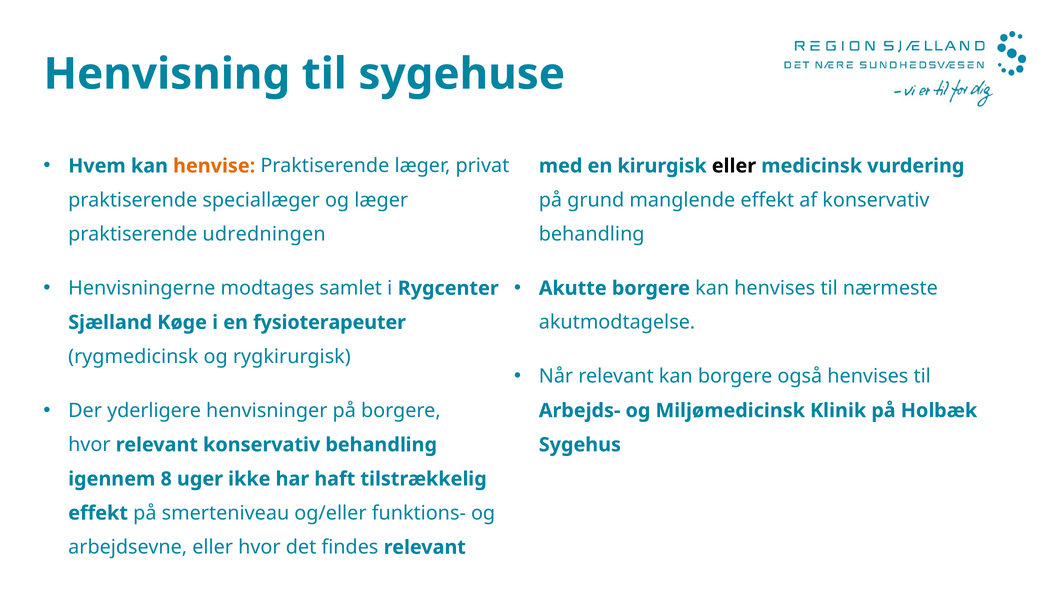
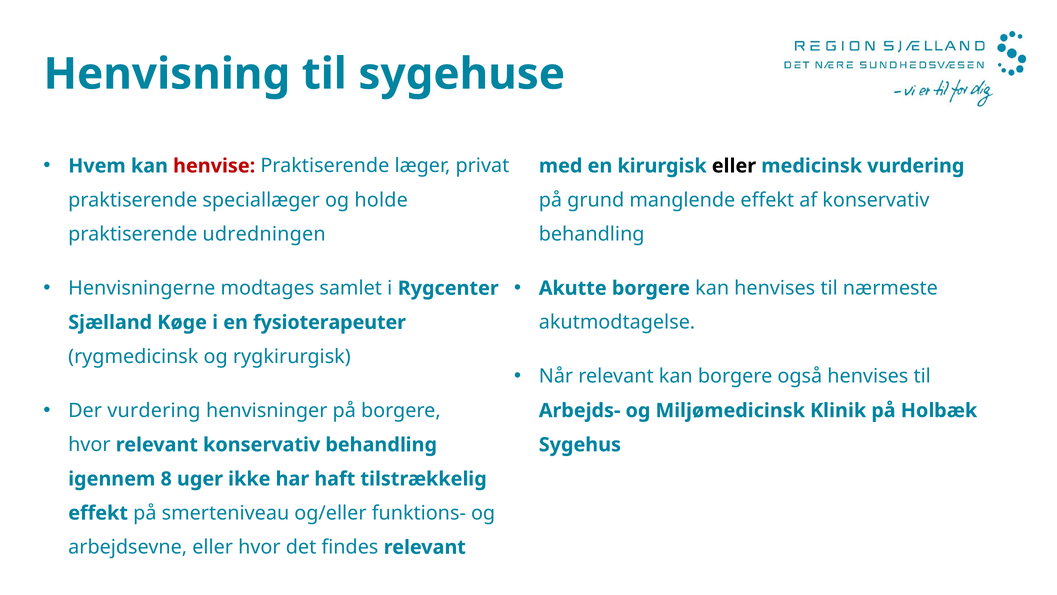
henvise colour: orange -> red
og læger: læger -> holde
Der yderligere: yderligere -> vurdering
